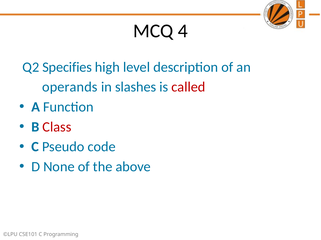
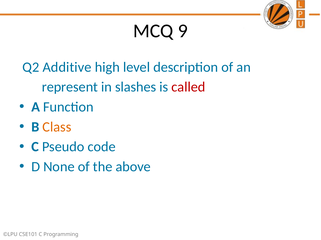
4: 4 -> 9
Specifies: Specifies -> Additive
operands: operands -> represent
Class colour: red -> orange
